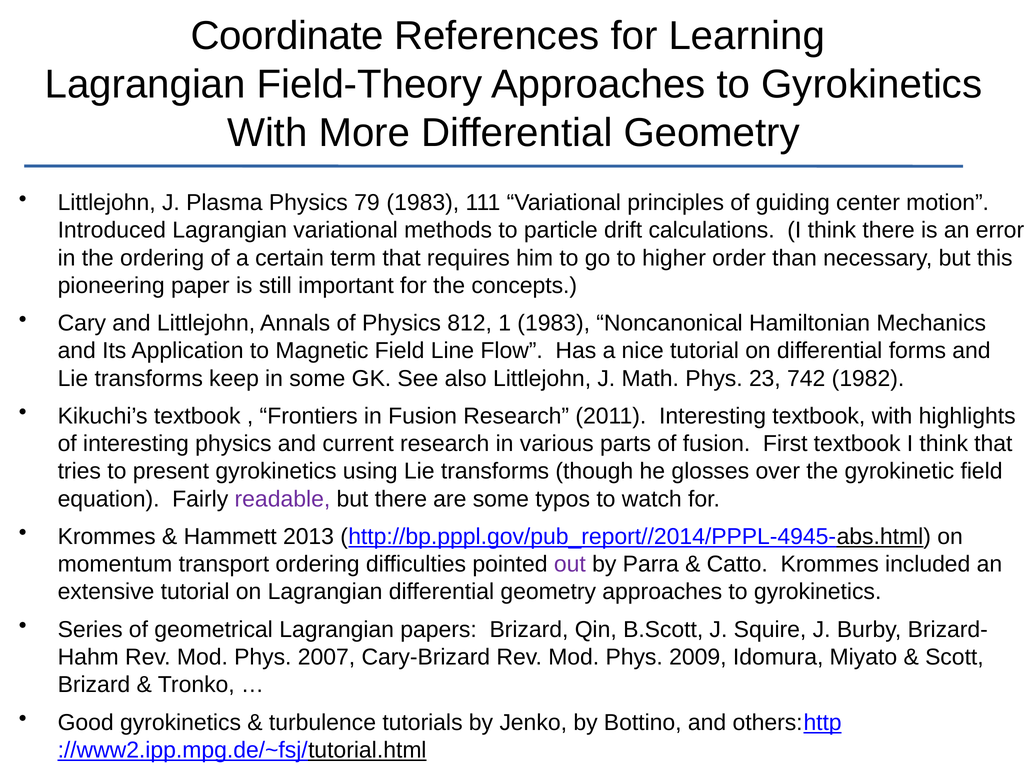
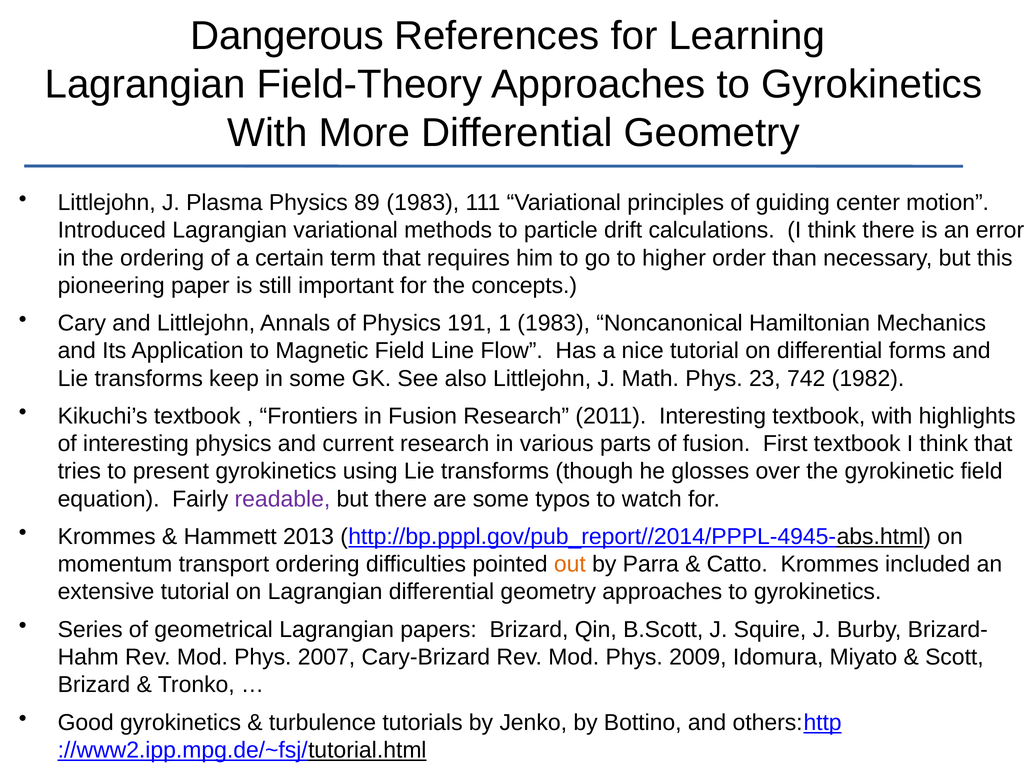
Coordinate: Coordinate -> Dangerous
79: 79 -> 89
812: 812 -> 191
out colour: purple -> orange
